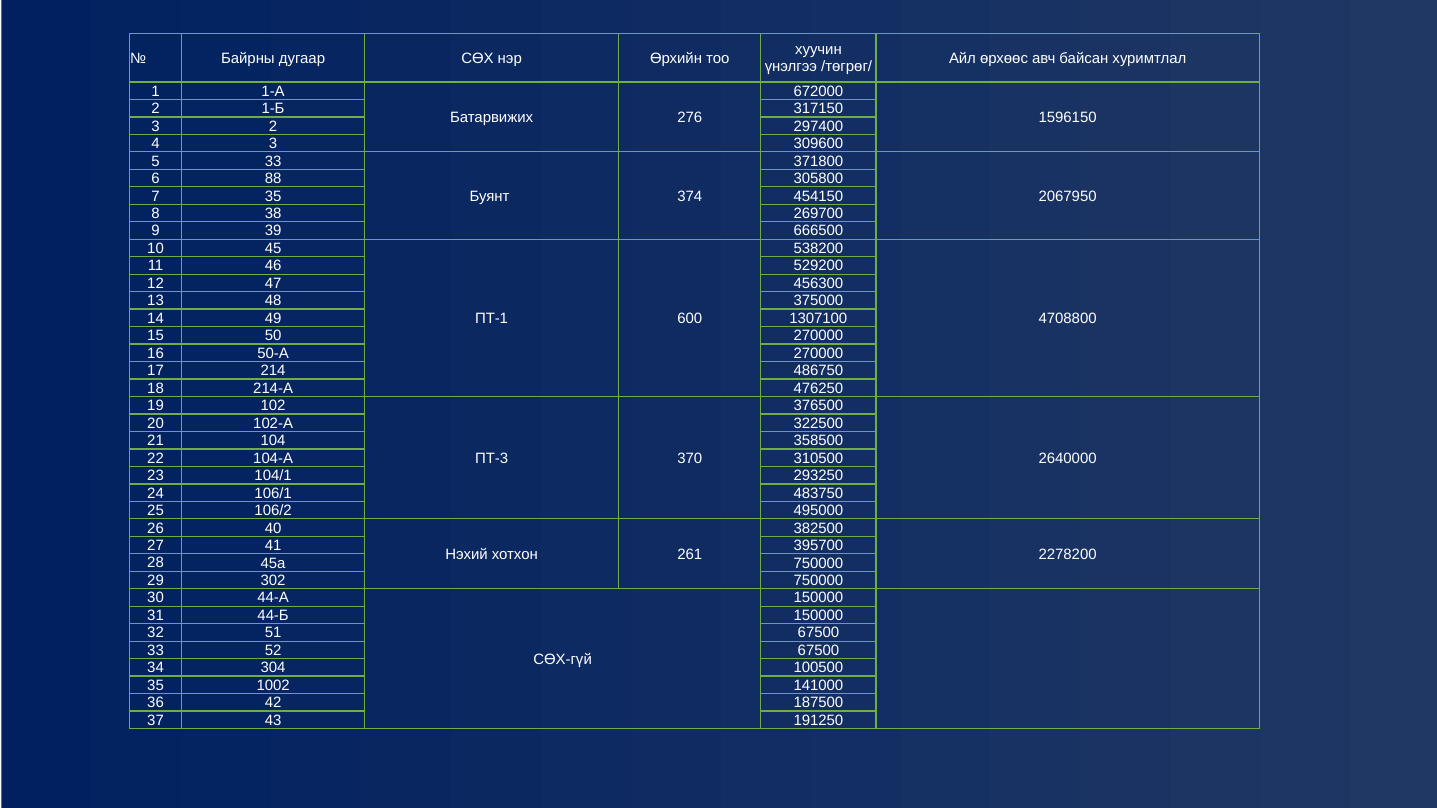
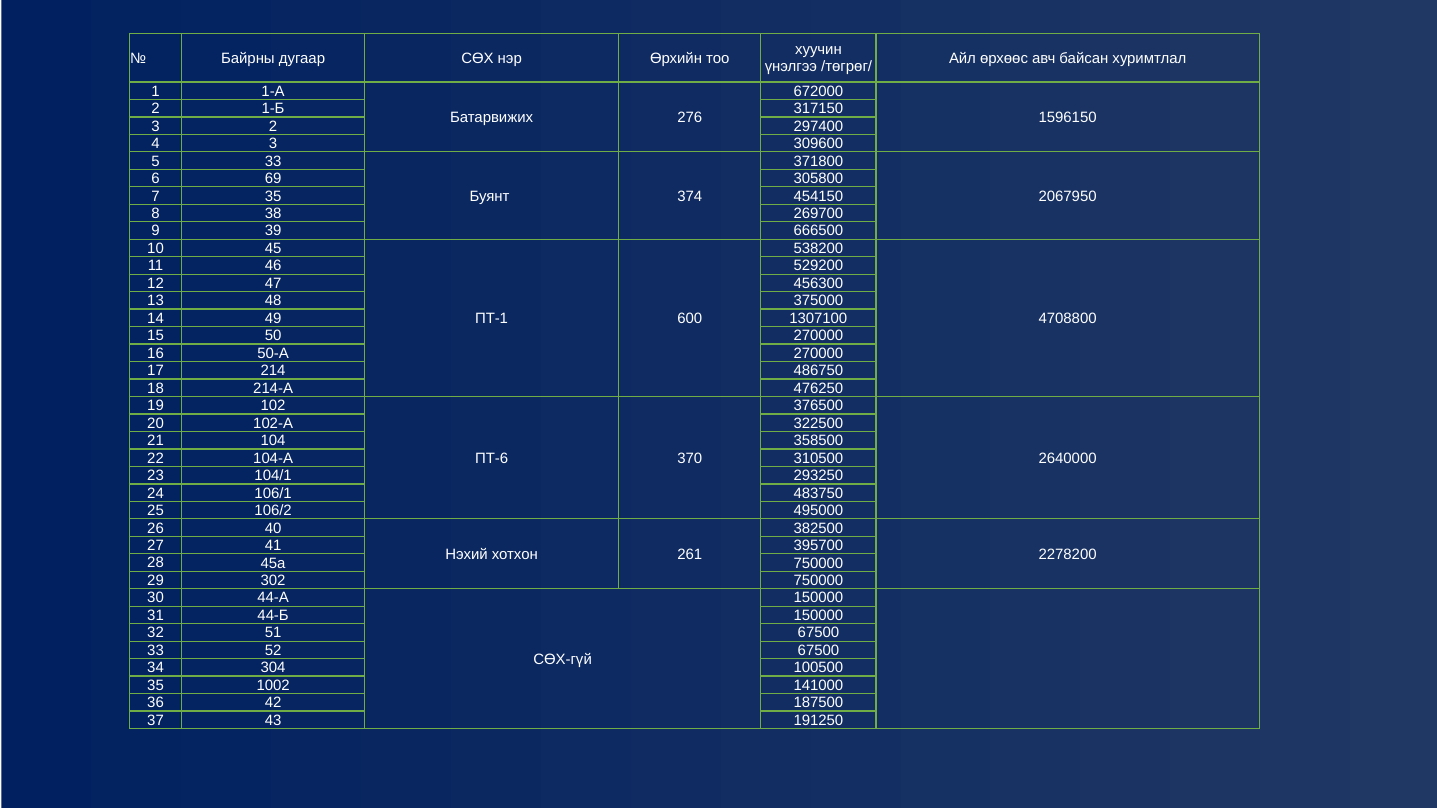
88: 88 -> 69
ПТ-3: ПТ-3 -> ПТ-6
